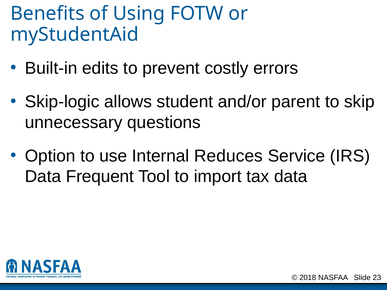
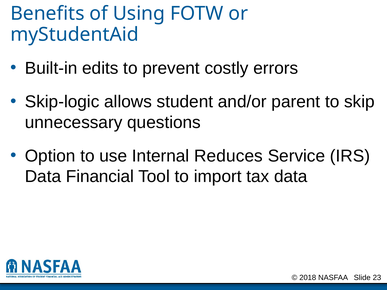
Frequent: Frequent -> Financial
